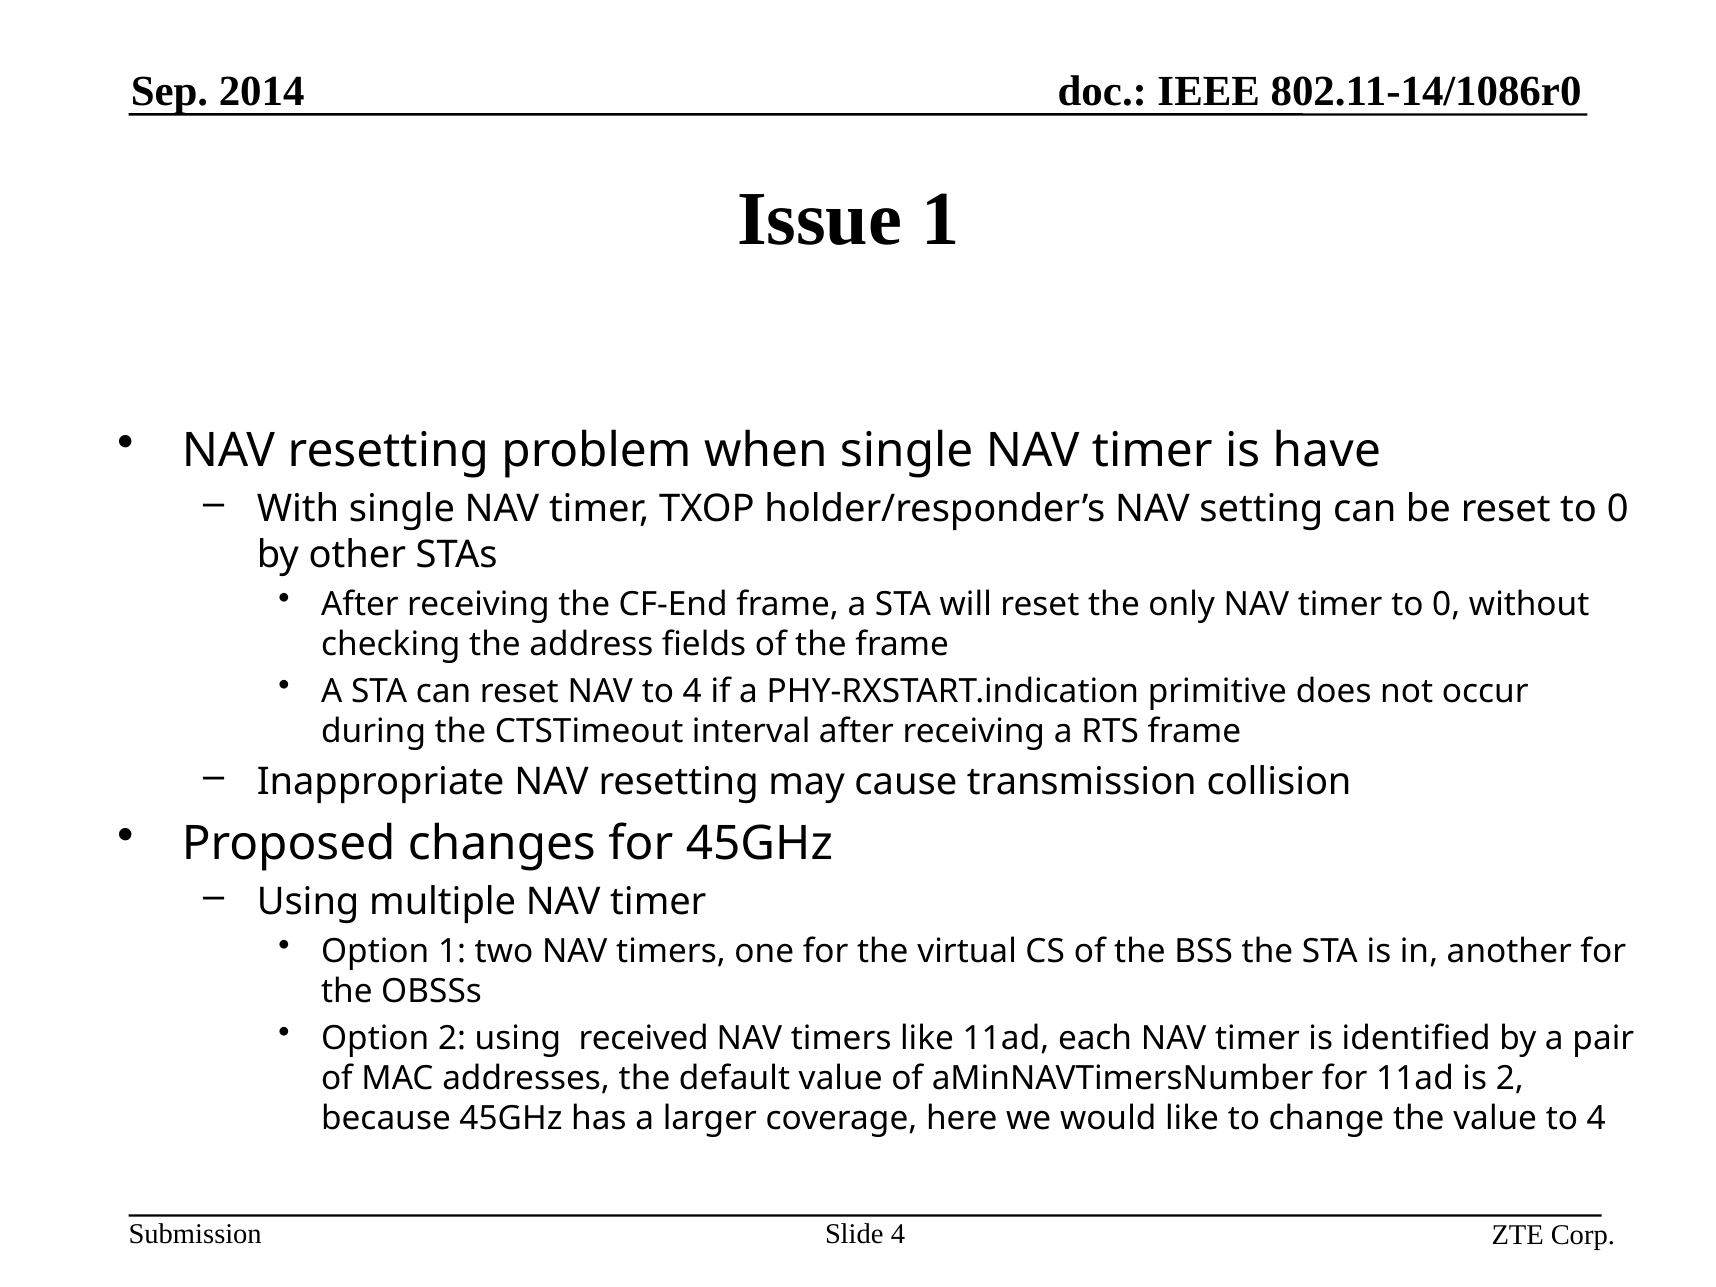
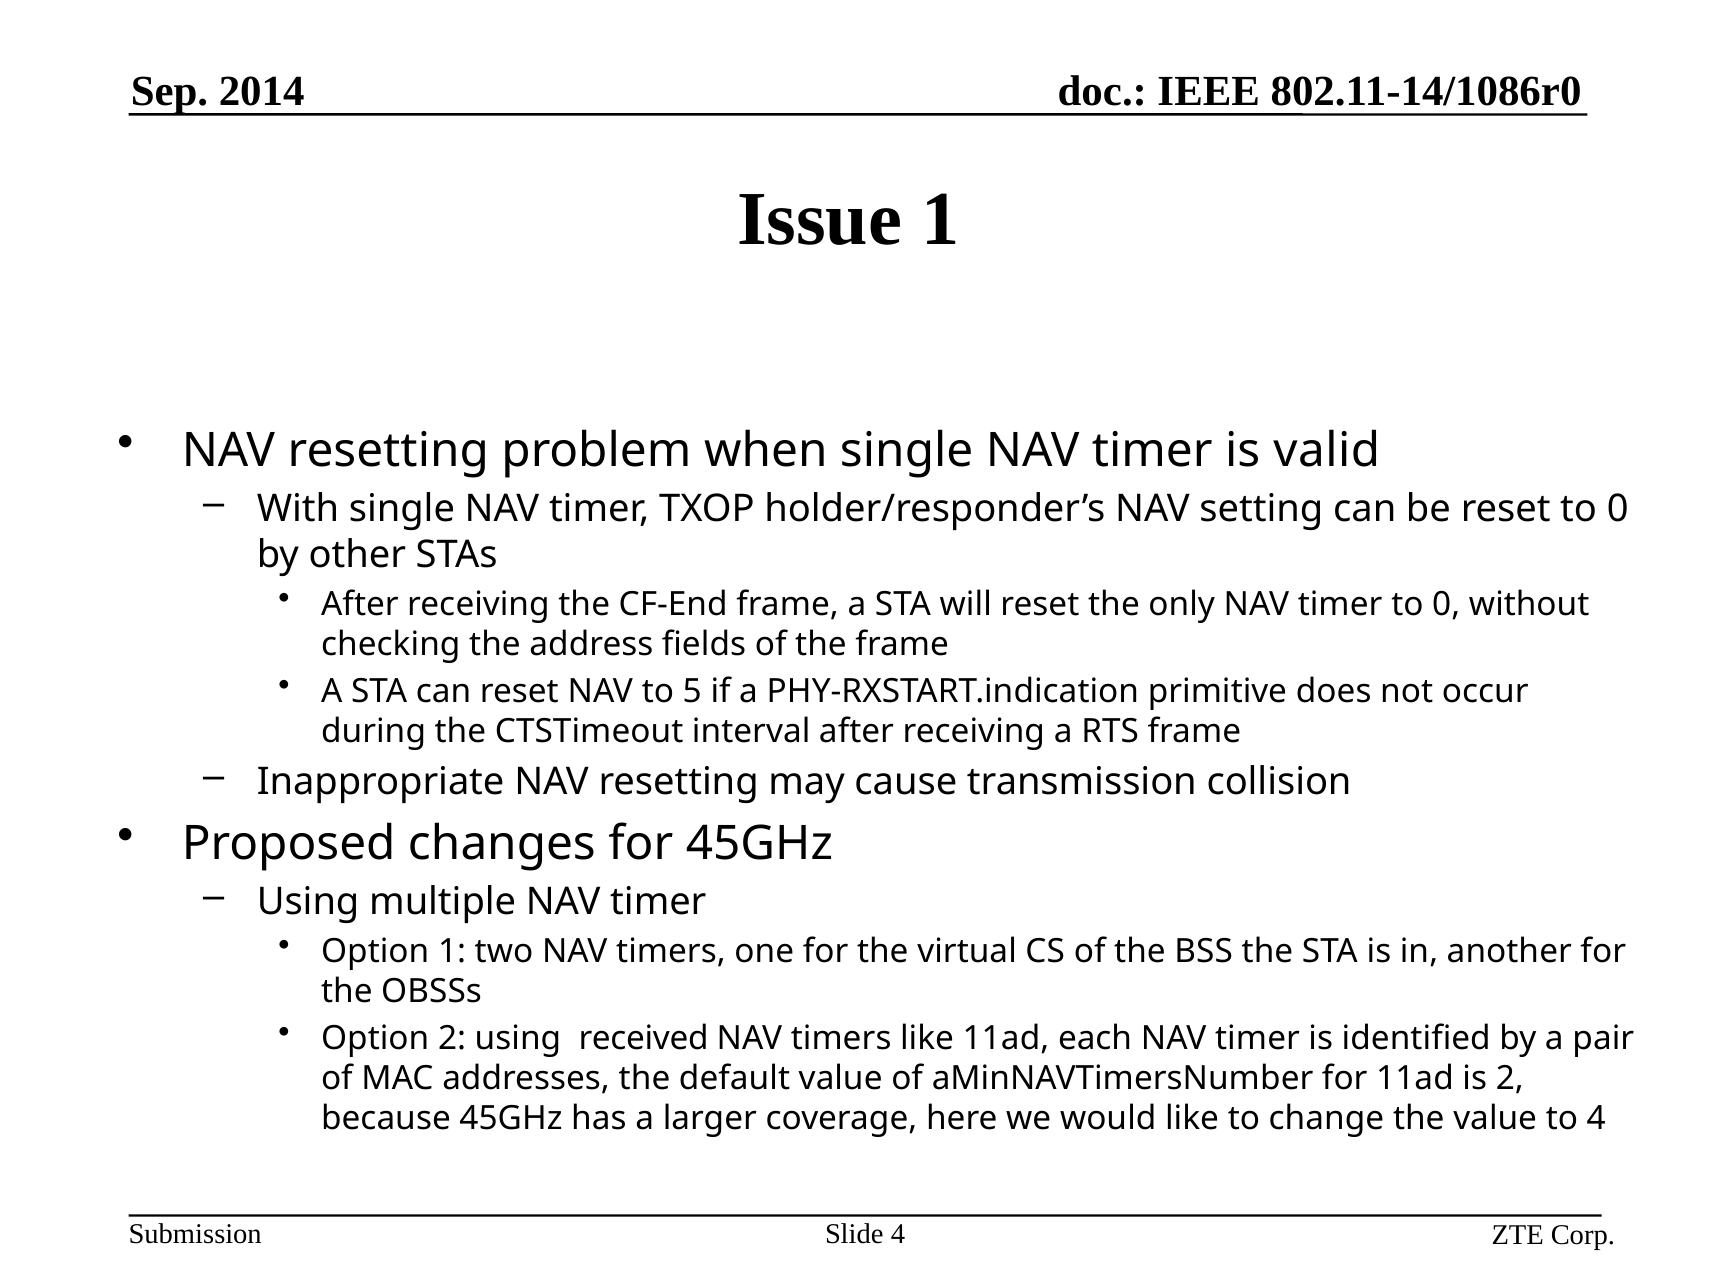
have: have -> valid
NAV to 4: 4 -> 5
